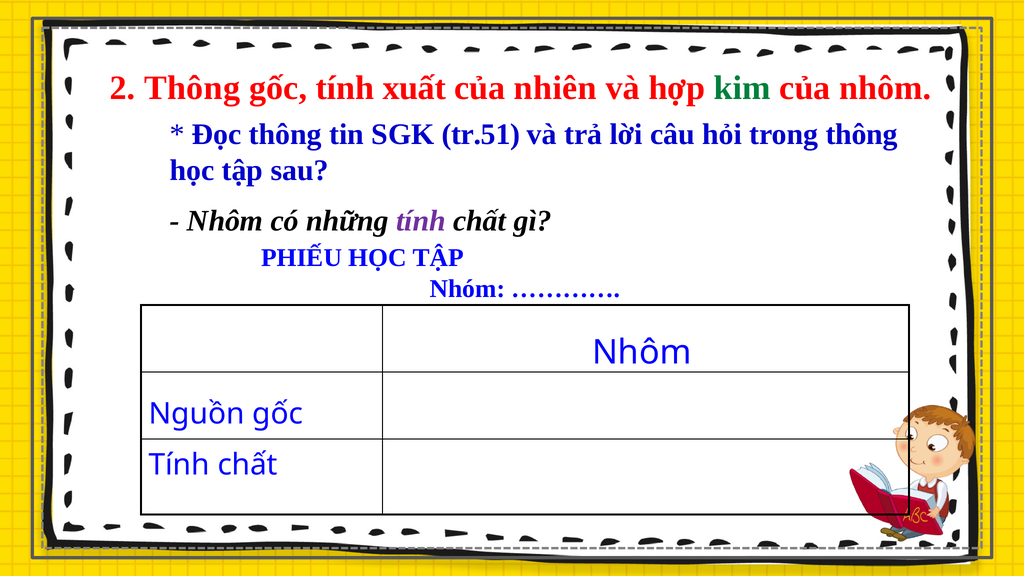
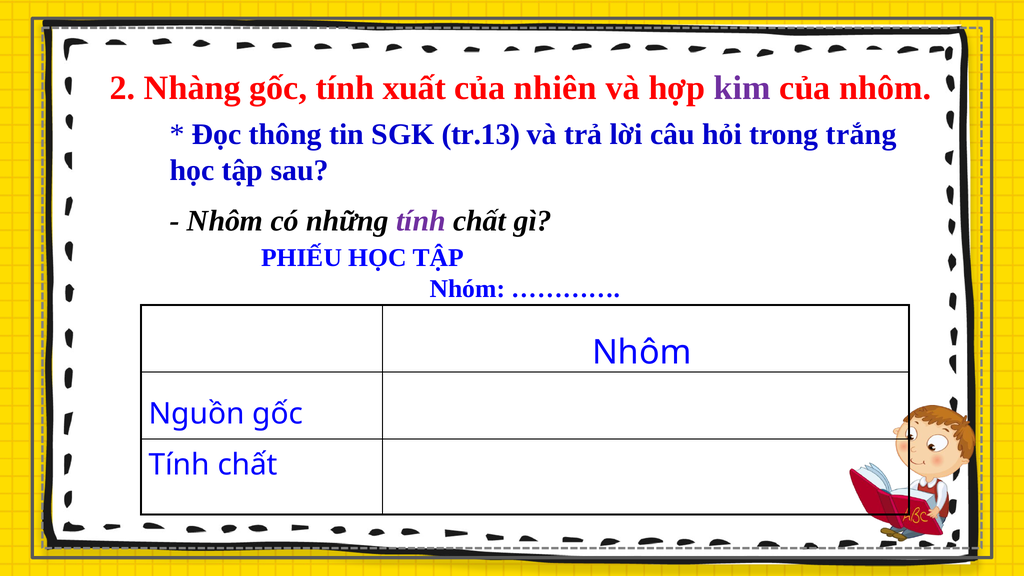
2 Thông: Thông -> Nhàng
kim colour: green -> purple
tr.51: tr.51 -> tr.13
trong thông: thông -> trắng
